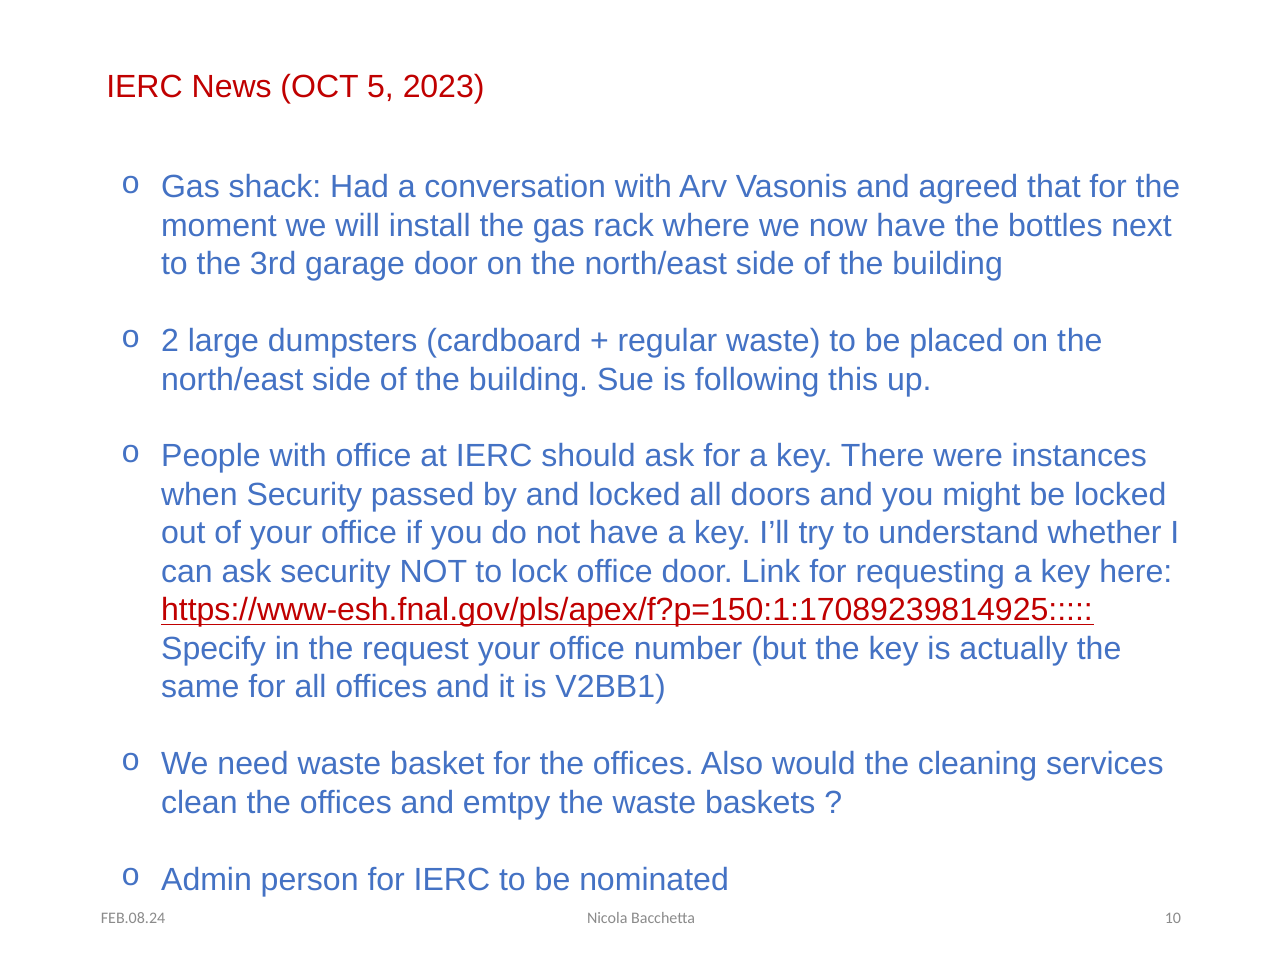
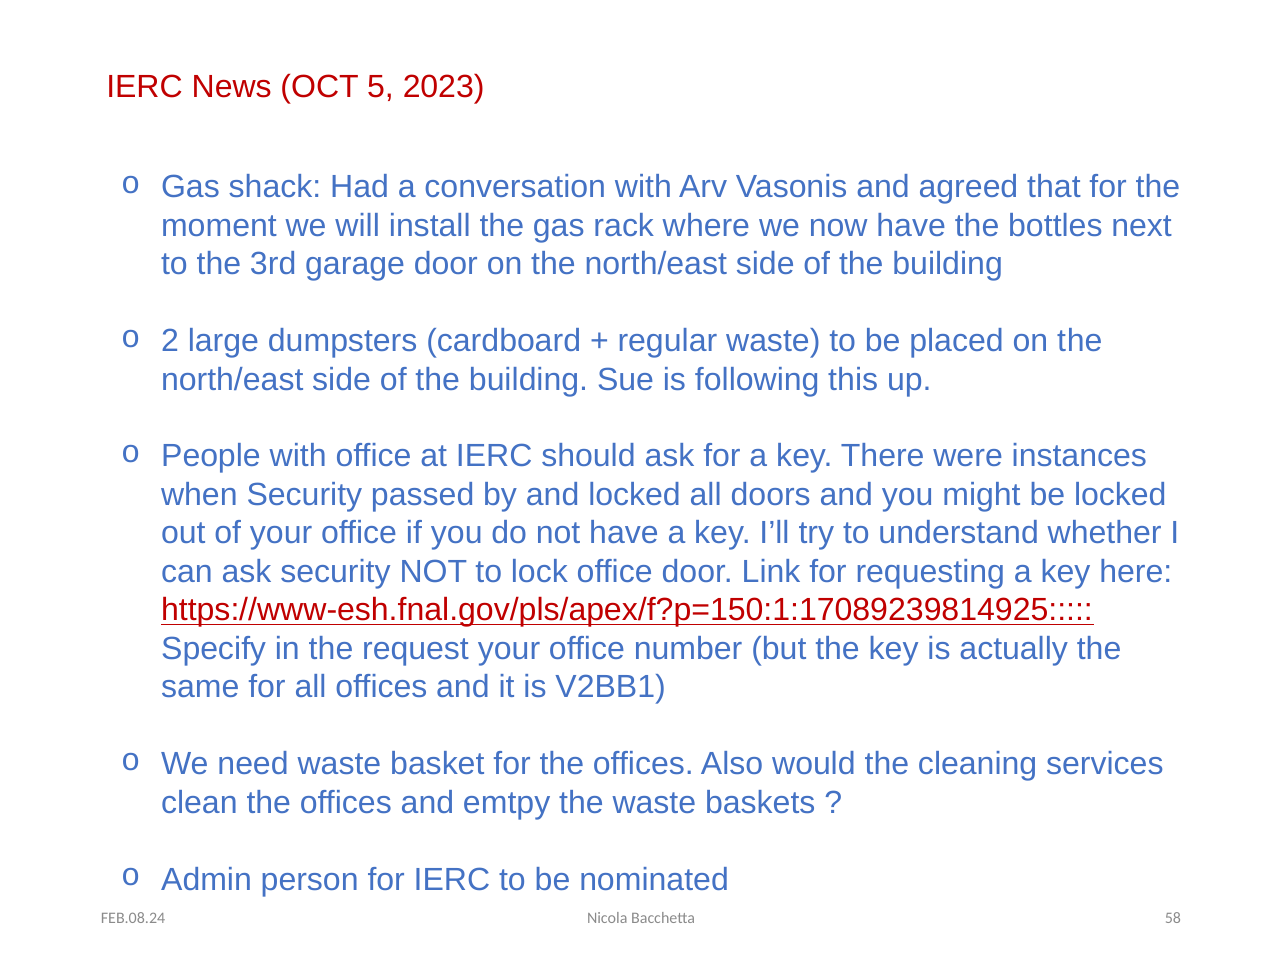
10: 10 -> 58
